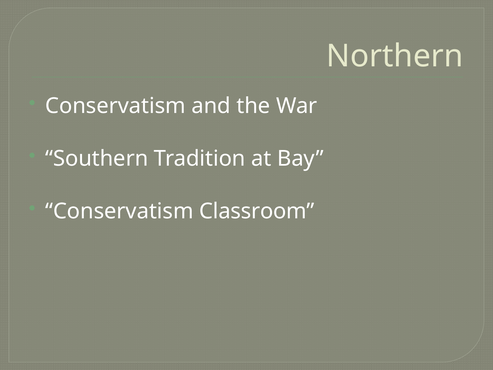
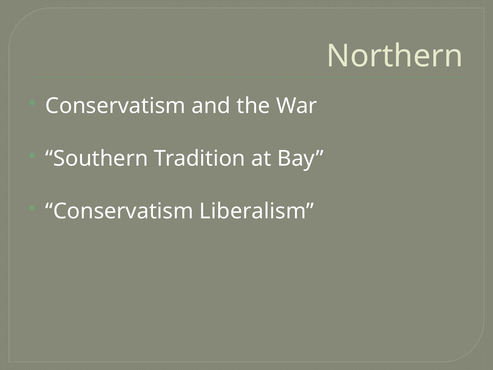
Classroom: Classroom -> Liberalism
